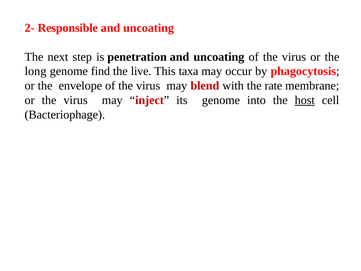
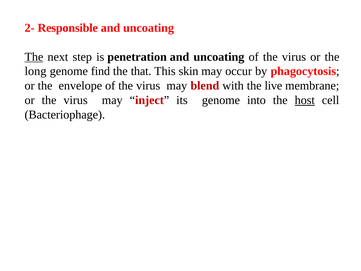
The at (34, 57) underline: none -> present
live: live -> that
taxa: taxa -> skin
rate: rate -> live
